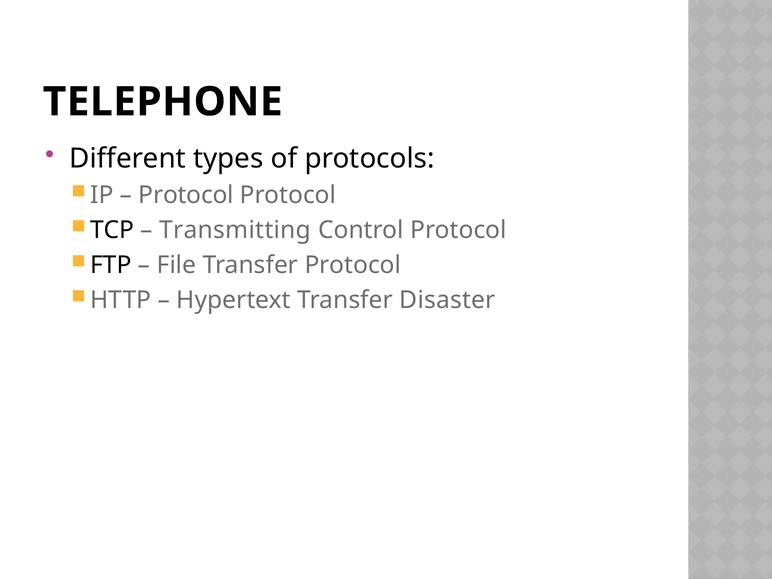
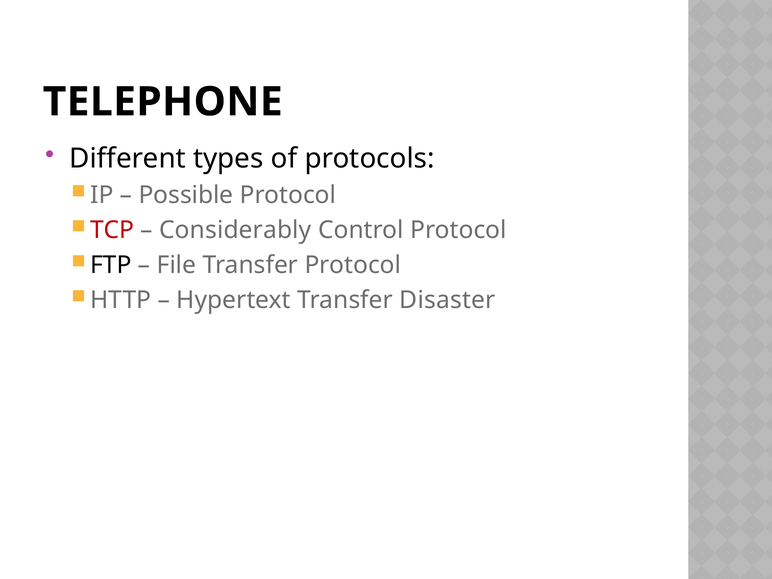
Protocol at (186, 195): Protocol -> Possible
TCP colour: black -> red
Transmitting: Transmitting -> Considerably
